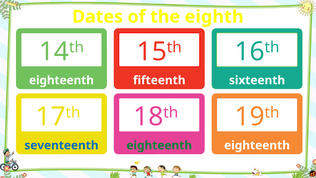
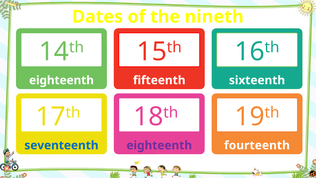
eighth: eighth -> nineth
eighteenth at (159, 145) colour: green -> purple
eighteenth at (257, 145): eighteenth -> fourteenth
